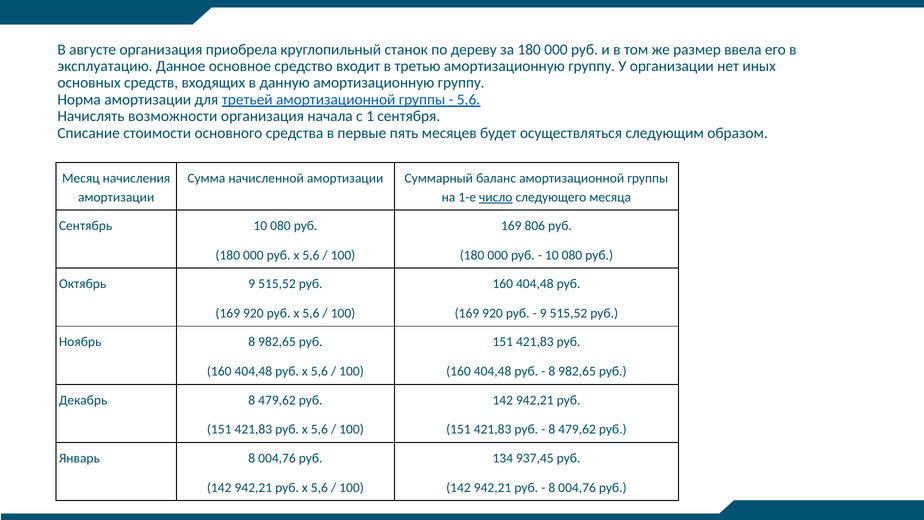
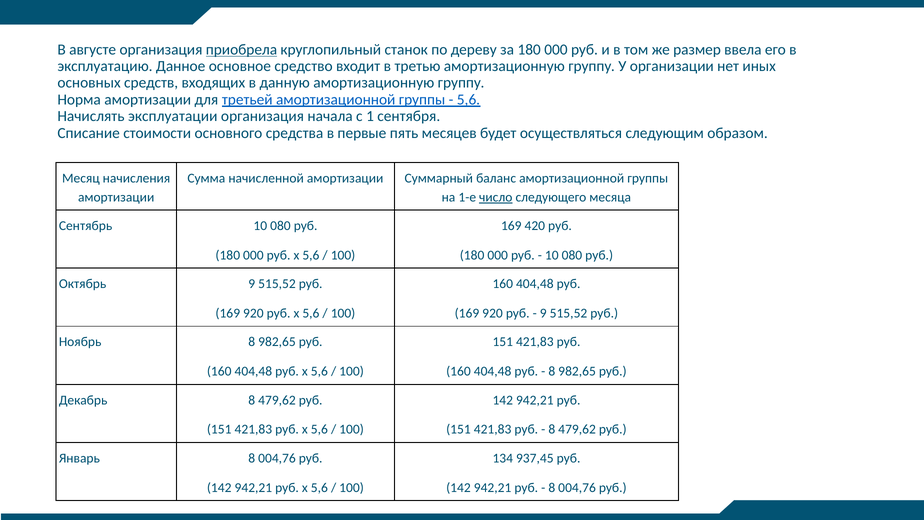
приобрела underline: none -> present
возможности: возможности -> эксплуатации
806: 806 -> 420
